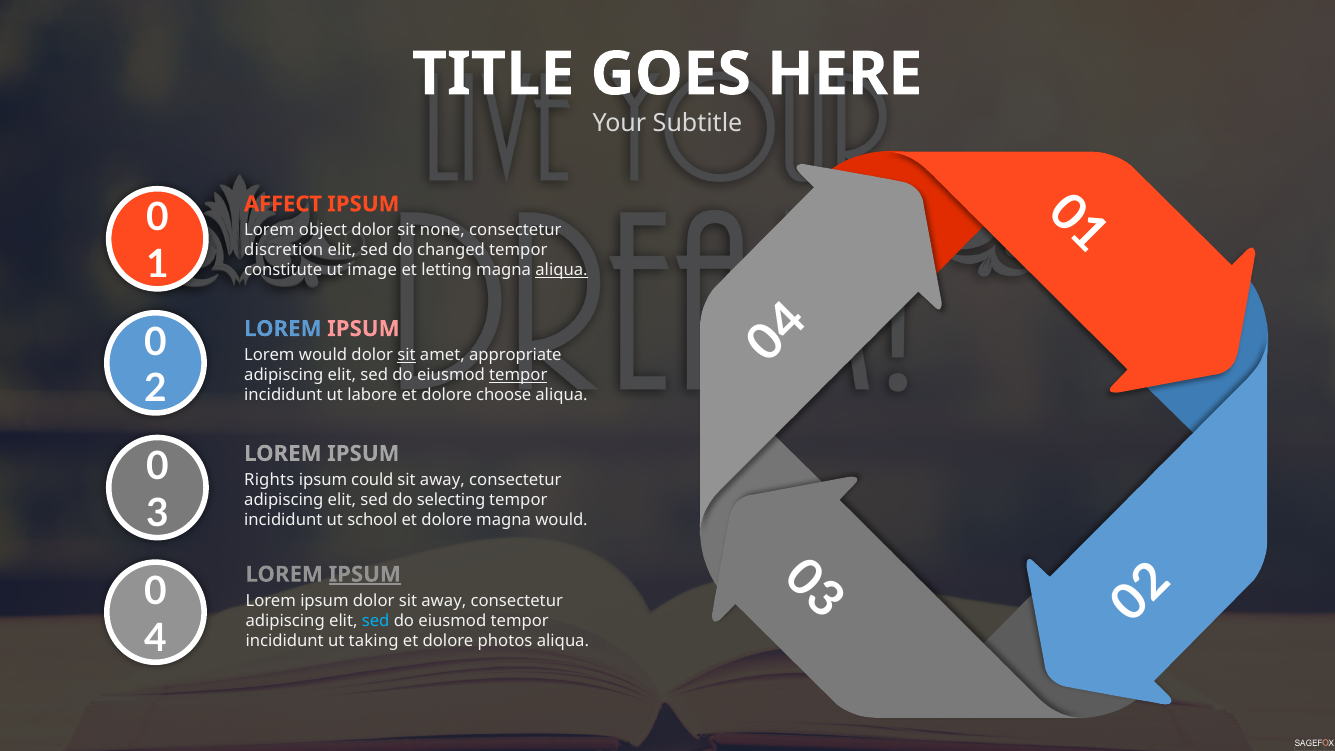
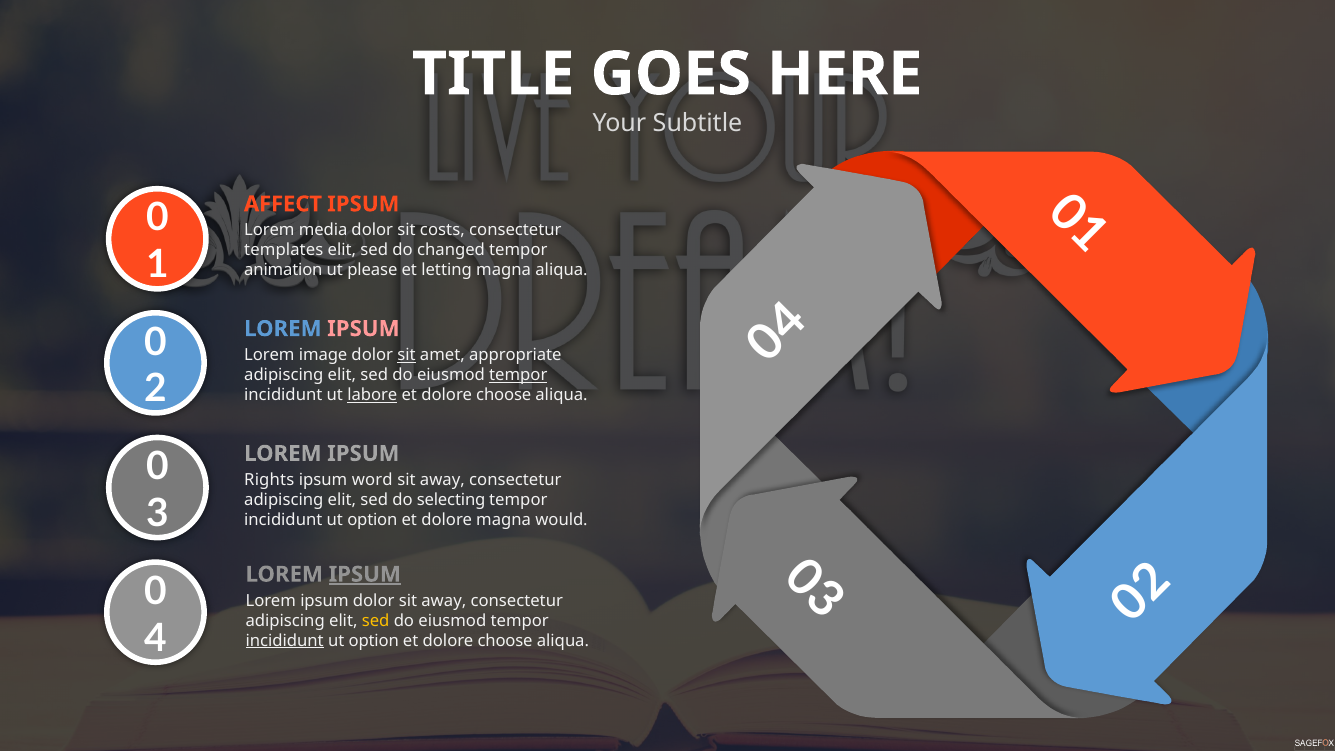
object: object -> media
none: none -> costs
discretion: discretion -> templates
constitute: constitute -> animation
image: image -> please
aliqua at (562, 270) underline: present -> none
Lorem would: would -> image
labore underline: none -> present
could: could -> word
school at (372, 520): school -> option
sed at (376, 621) colour: light blue -> yellow
incididunt at (285, 641) underline: none -> present
taking at (374, 641): taking -> option
photos at (505, 641): photos -> choose
